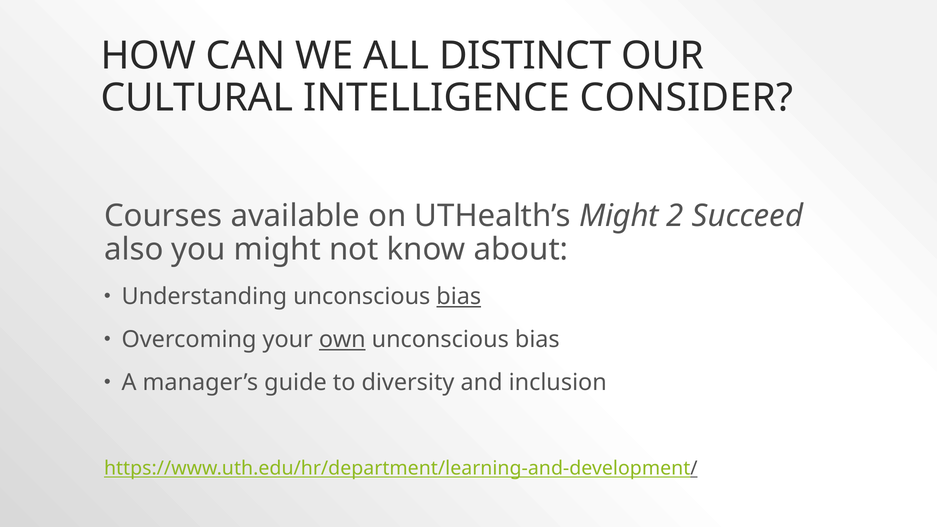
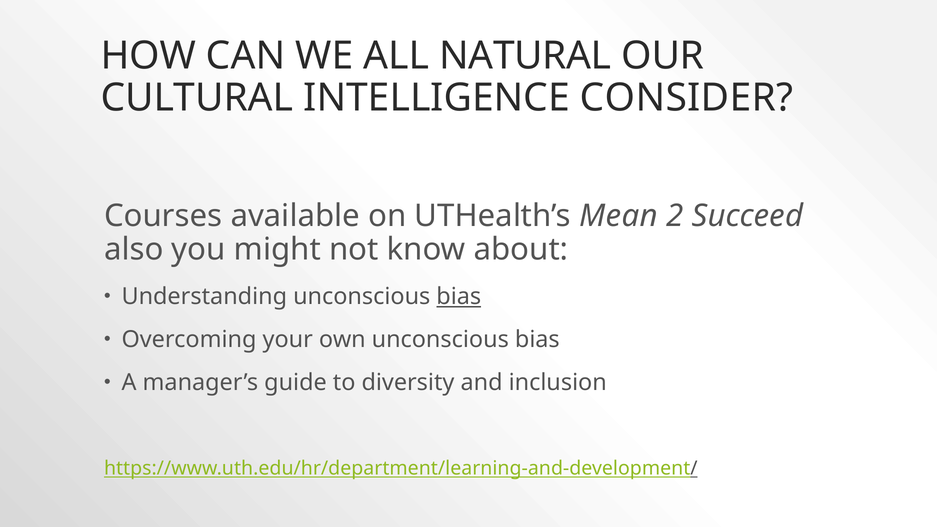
DISTINCT: DISTINCT -> NATURAL
UTHealth’s Might: Might -> Mean
own underline: present -> none
